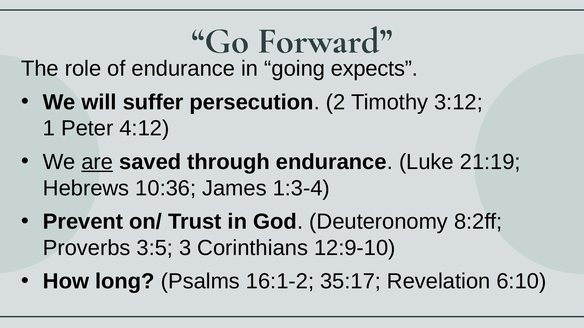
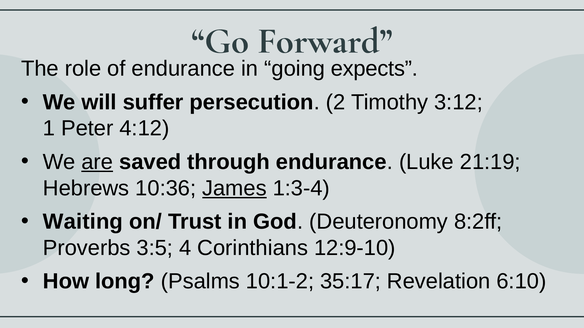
James underline: none -> present
Prevent: Prevent -> Waiting
3: 3 -> 4
16:1-2: 16:1-2 -> 10:1-2
